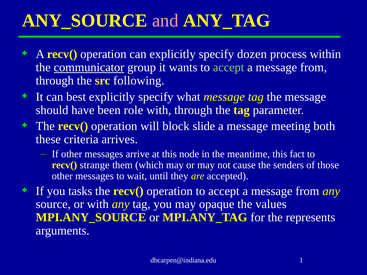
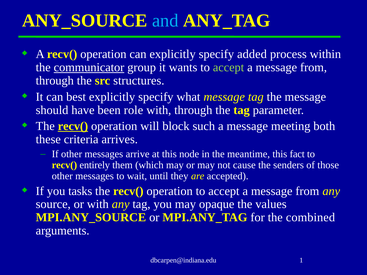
and colour: pink -> light blue
dozen: dozen -> added
following: following -> structures
recv( at (73, 126) underline: none -> present
slide: slide -> such
strange: strange -> entirely
represents: represents -> combined
